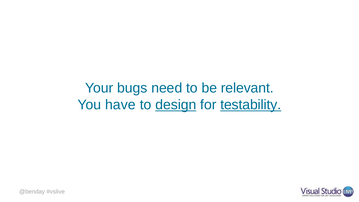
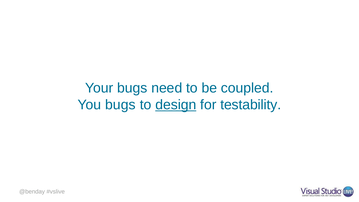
relevant: relevant -> coupled
You have: have -> bugs
testability underline: present -> none
